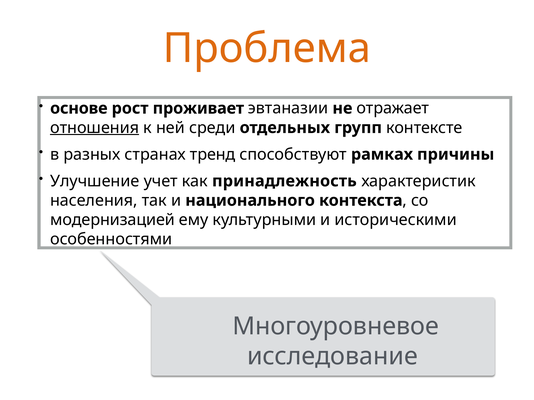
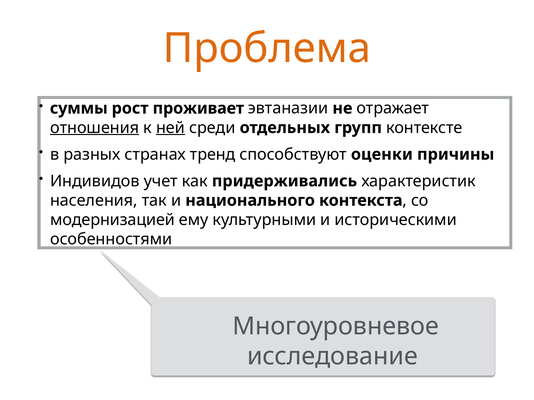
основе: основе -> суммы
ней underline: none -> present
рамках: рамках -> оценки
Улучшение: Улучшение -> Индивидов
принадлежность: принадлежность -> придерживались
